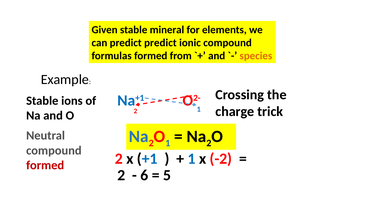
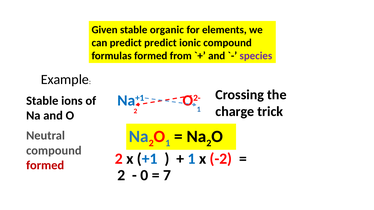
mineral: mineral -> organic
species colour: orange -> purple
6: 6 -> 0
5: 5 -> 7
